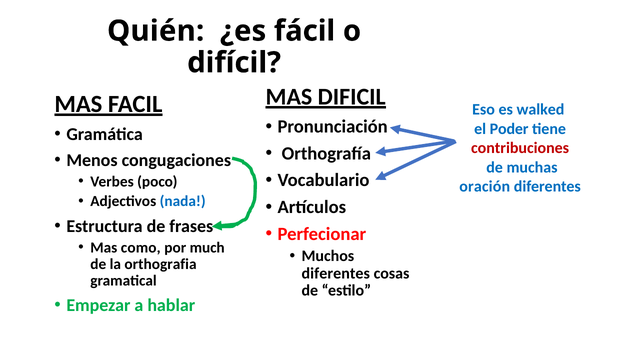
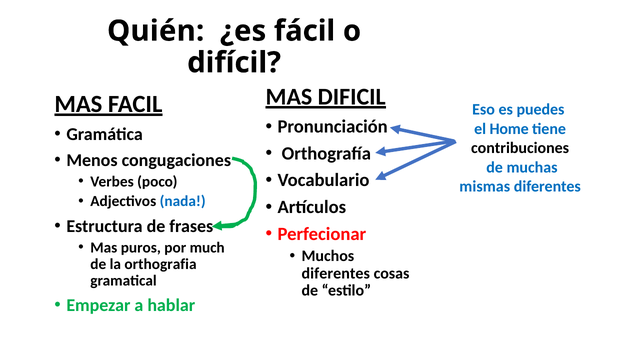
walked: walked -> puedes
Poder: Poder -> Home
contribuciones colour: red -> black
oración: oración -> mismas
como: como -> puros
